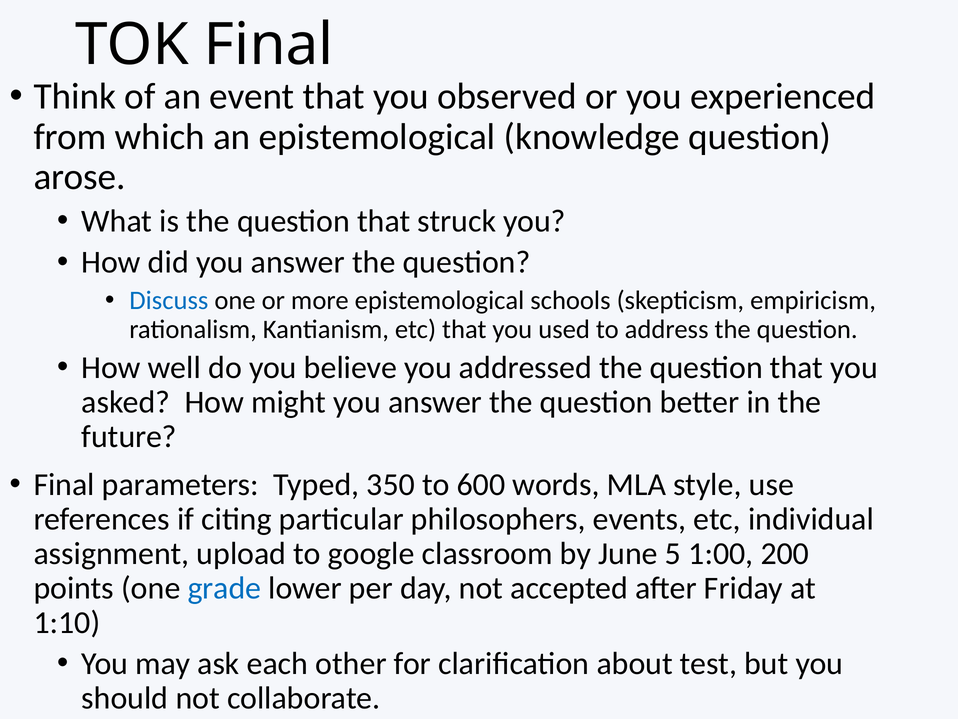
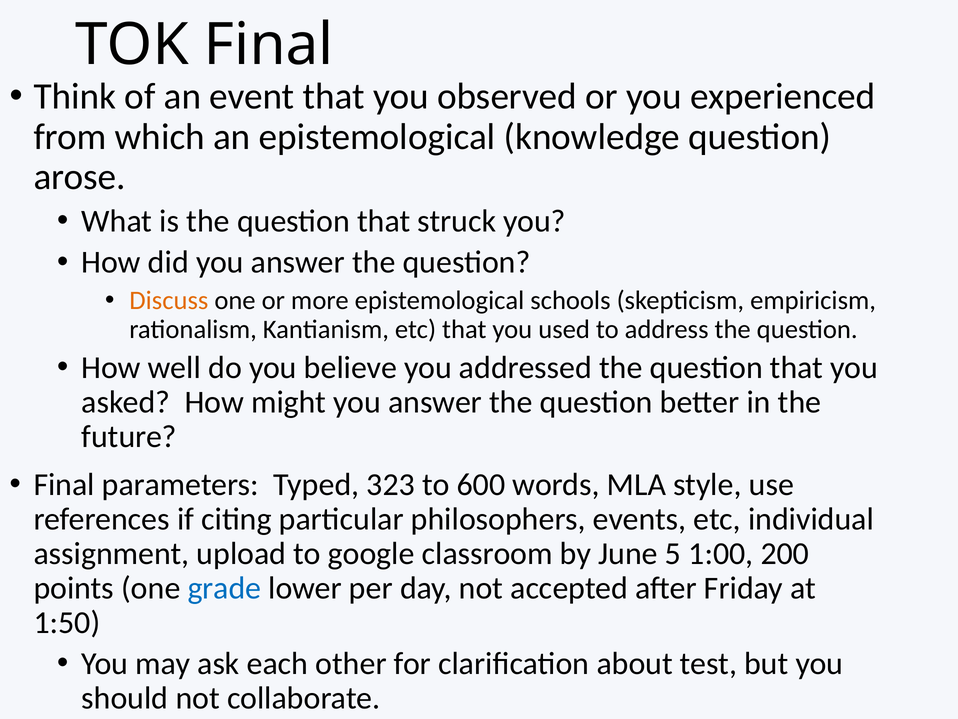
Discuss colour: blue -> orange
350: 350 -> 323
1:10: 1:10 -> 1:50
